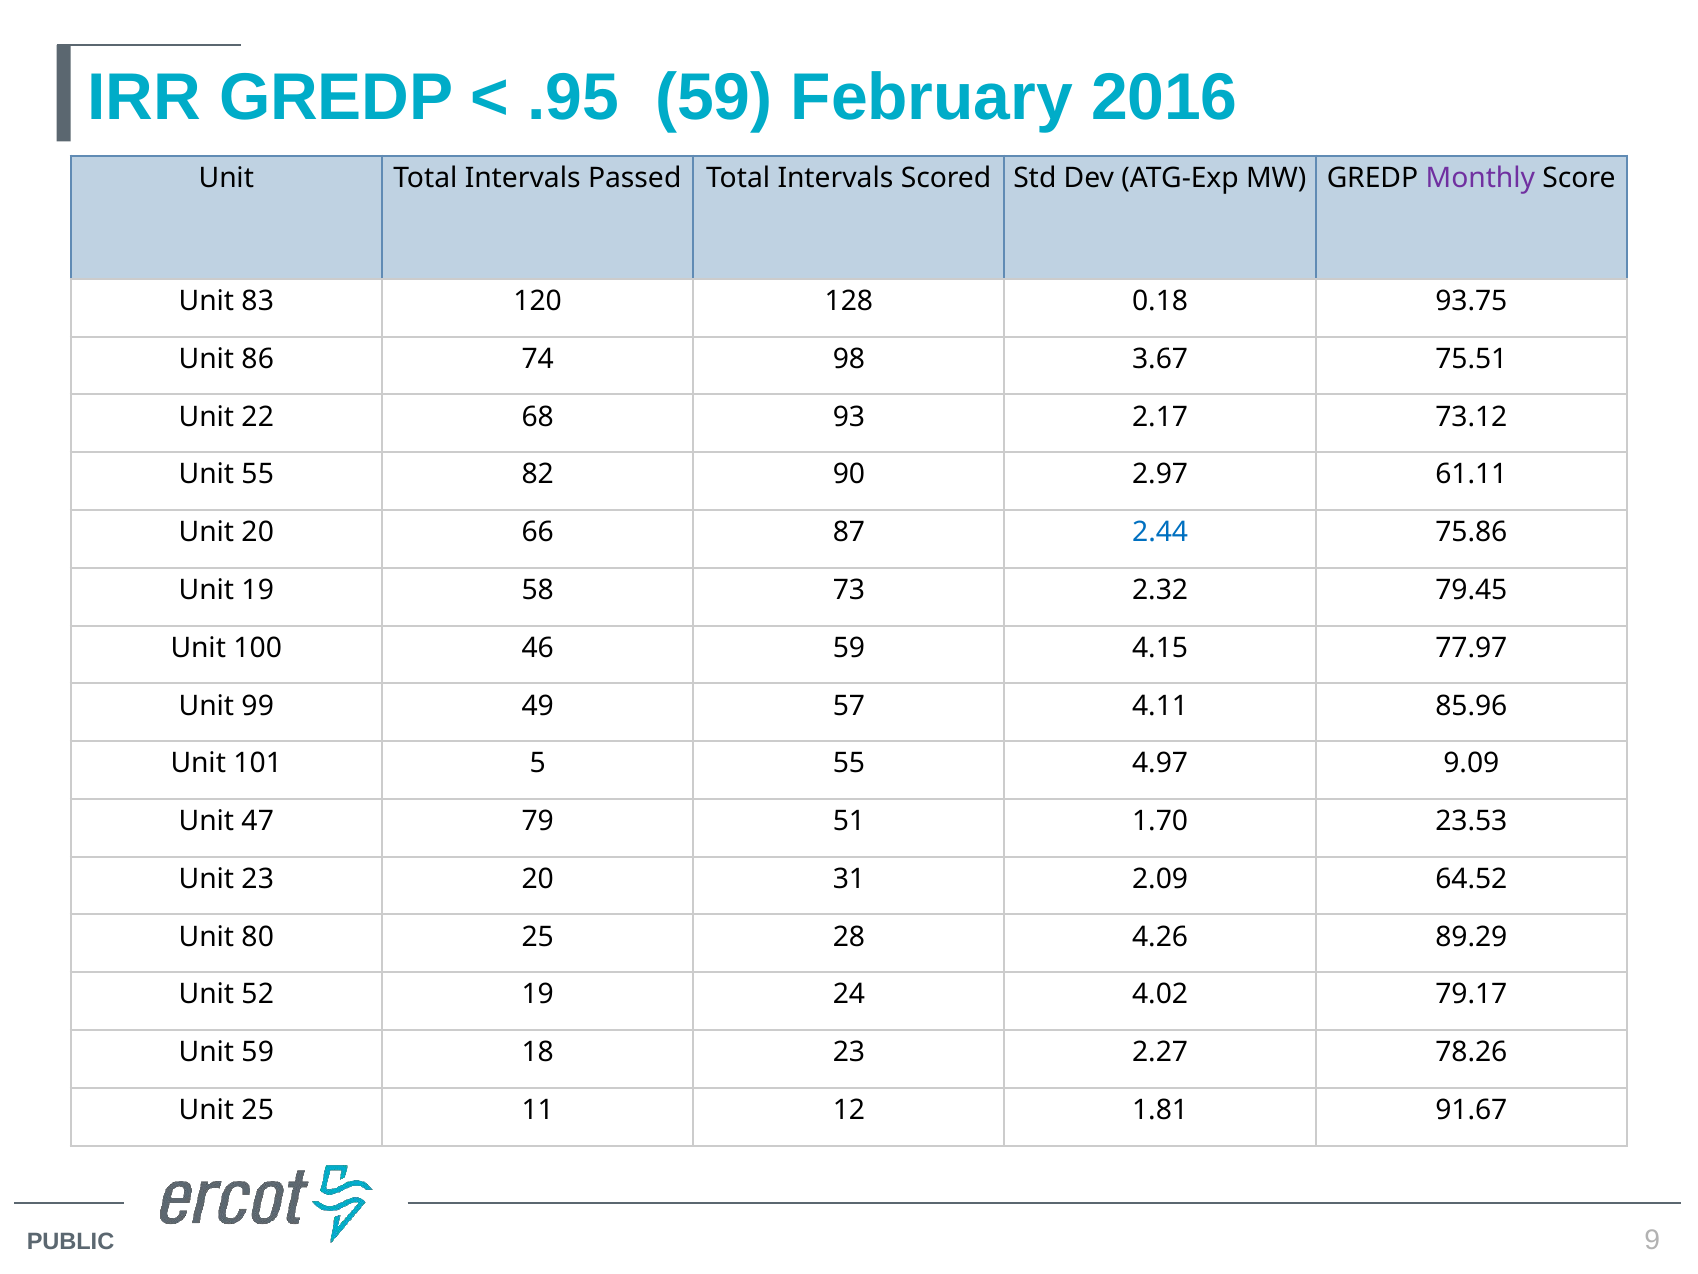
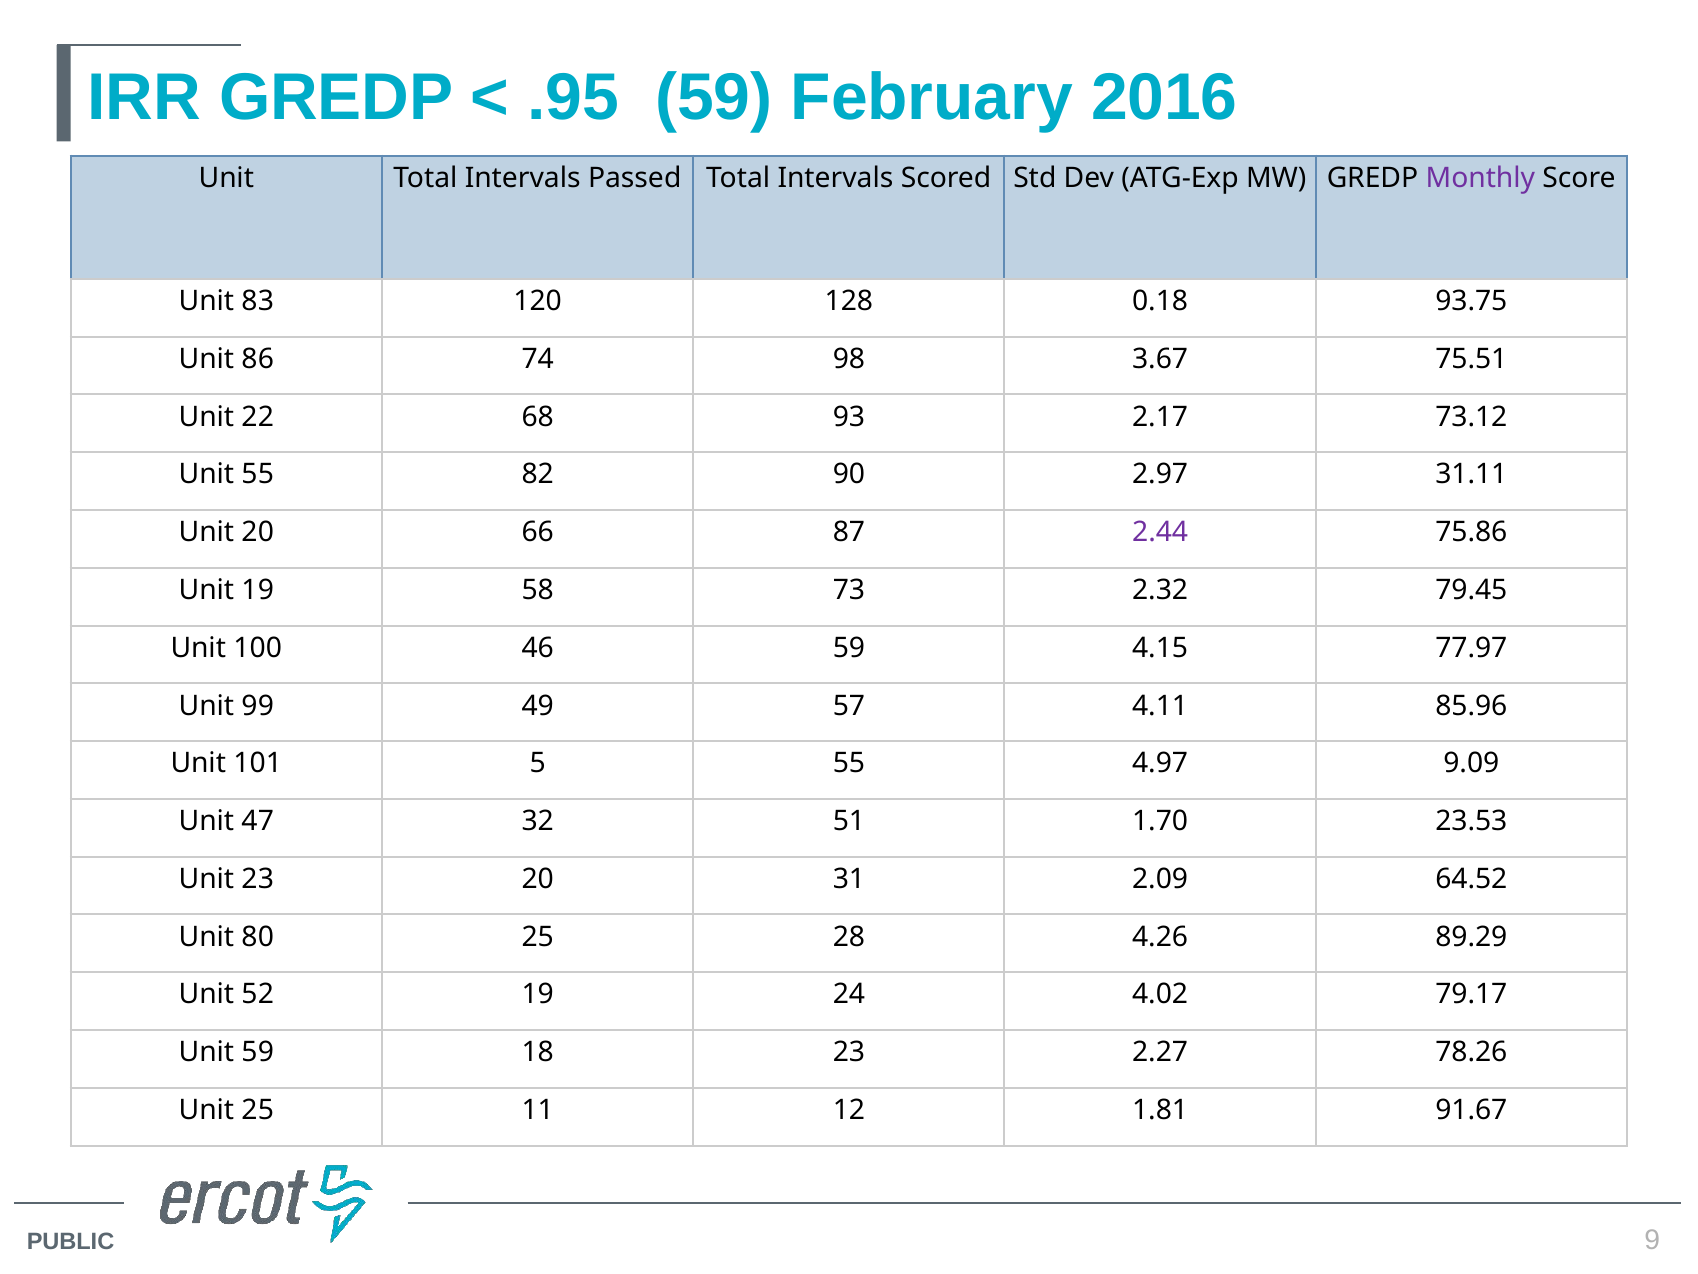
61.11: 61.11 -> 31.11
2.44 colour: blue -> purple
79: 79 -> 32
